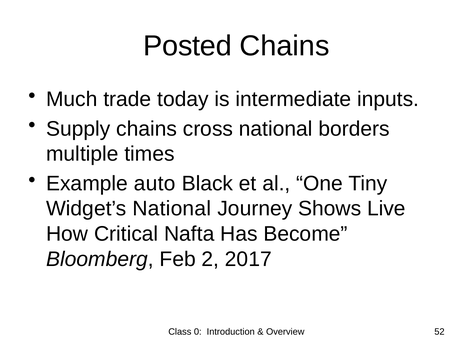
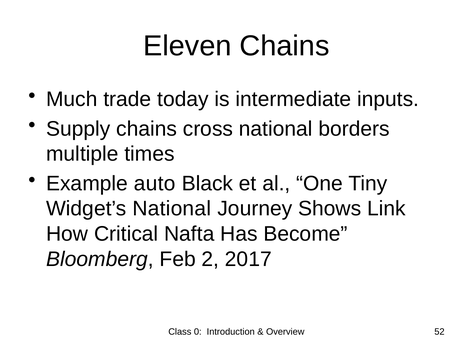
Posted: Posted -> Eleven
Live: Live -> Link
